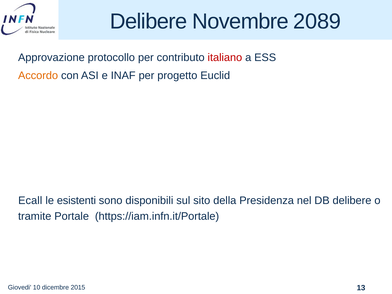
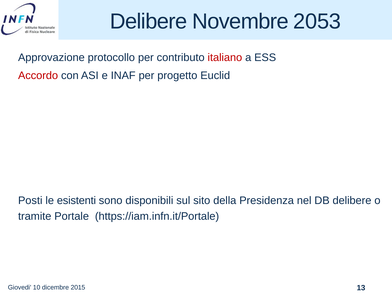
2089: 2089 -> 2053
Accordo colour: orange -> red
Ecall: Ecall -> Posti
